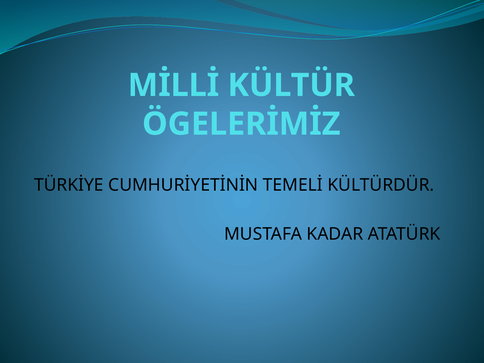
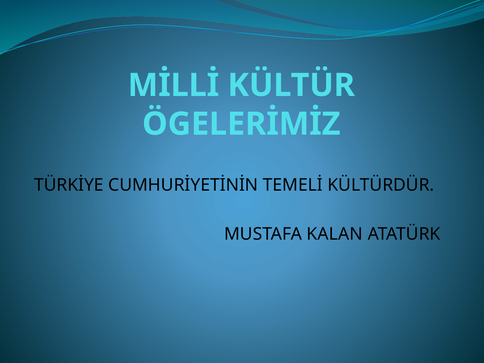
KADAR: KADAR -> KALAN
